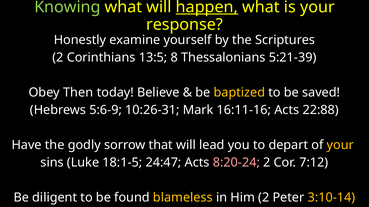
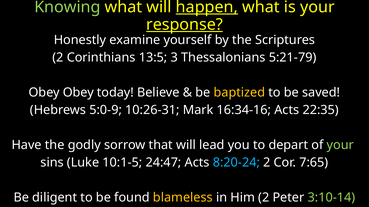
response underline: none -> present
8: 8 -> 3
5:21-39: 5:21-39 -> 5:21-79
Obey Then: Then -> Obey
5:6-9: 5:6-9 -> 5:0-9
16:11-16: 16:11-16 -> 16:34-16
22:88: 22:88 -> 22:35
your at (340, 145) colour: yellow -> light green
18:1-5: 18:1-5 -> 10:1-5
8:20-24 colour: pink -> light blue
7:12: 7:12 -> 7:65
3:10-14 colour: yellow -> light green
